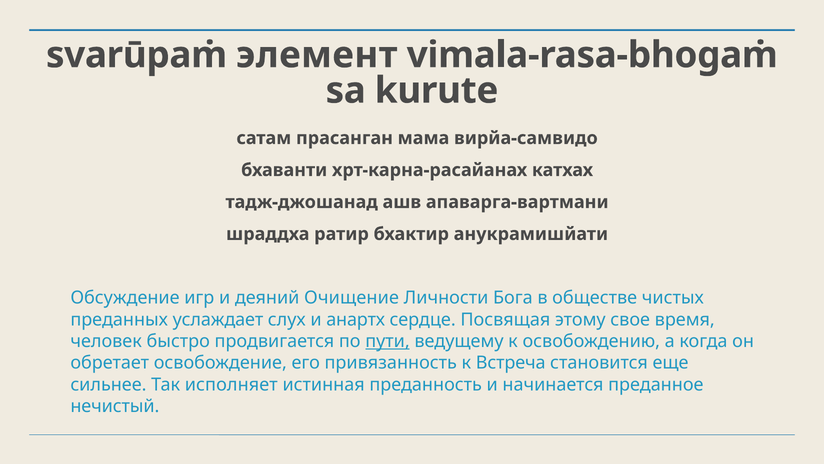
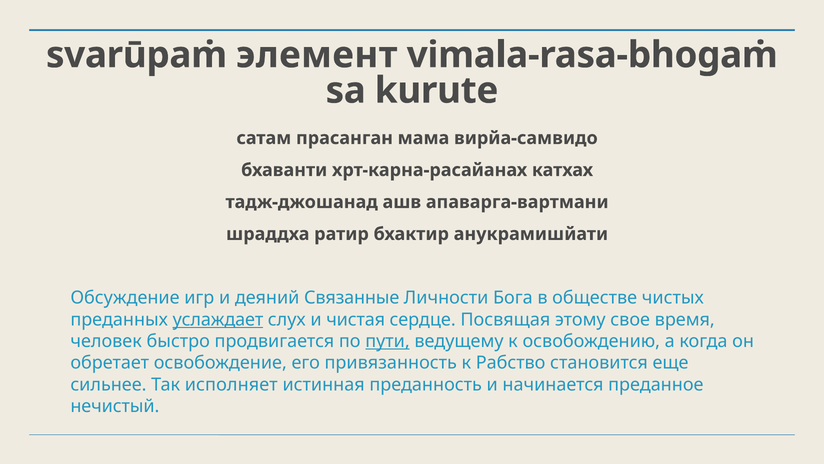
Очищение: Очищение -> Связанные
услаждает underline: none -> present
анартх: анартх -> чистая
Встреча: Встреча -> Рабство
